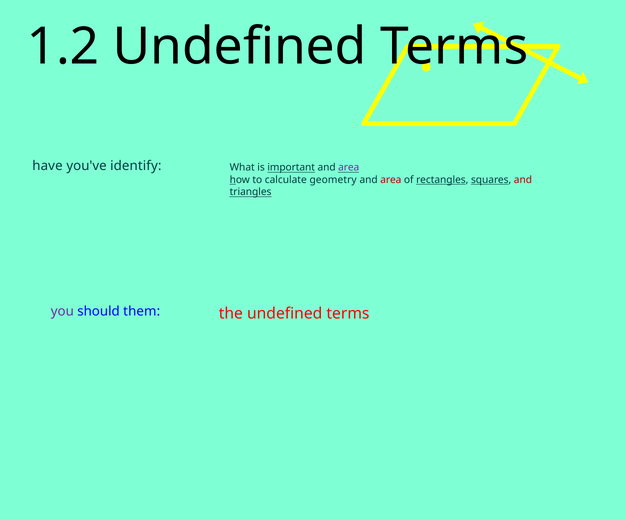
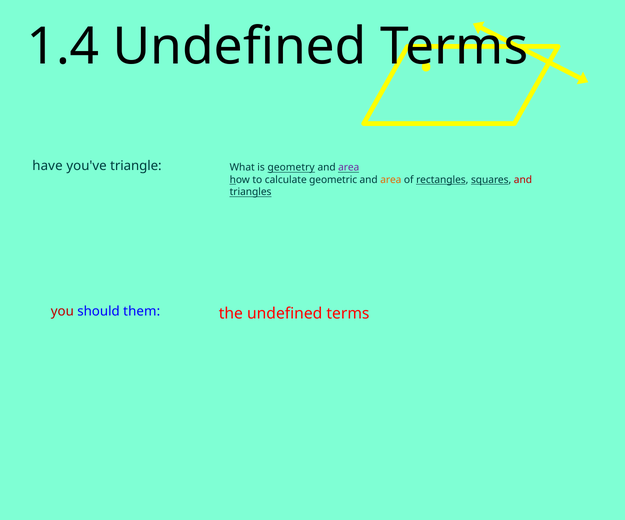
1.2: 1.2 -> 1.4
identify: identify -> triangle
important: important -> geometry
geometry: geometry -> geometric
area at (391, 180) colour: red -> orange
you colour: purple -> red
